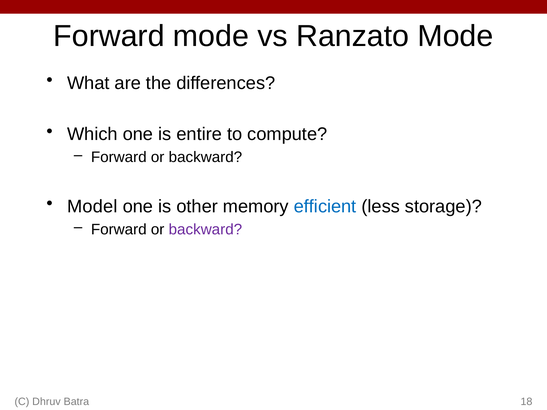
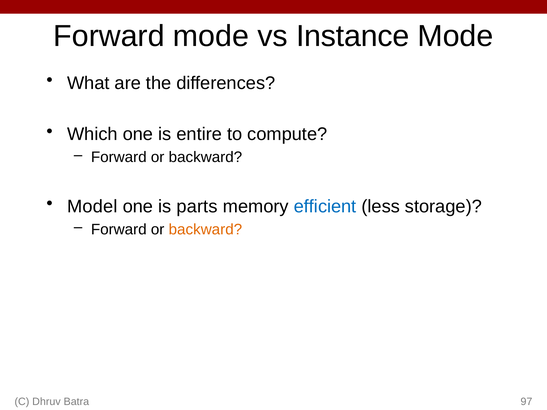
Ranzato: Ranzato -> Instance
other: other -> parts
backward at (205, 230) colour: purple -> orange
18: 18 -> 97
